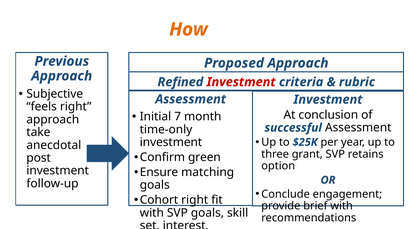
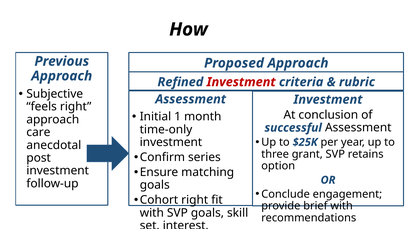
How colour: orange -> black
7: 7 -> 1
take: take -> care
green: green -> series
